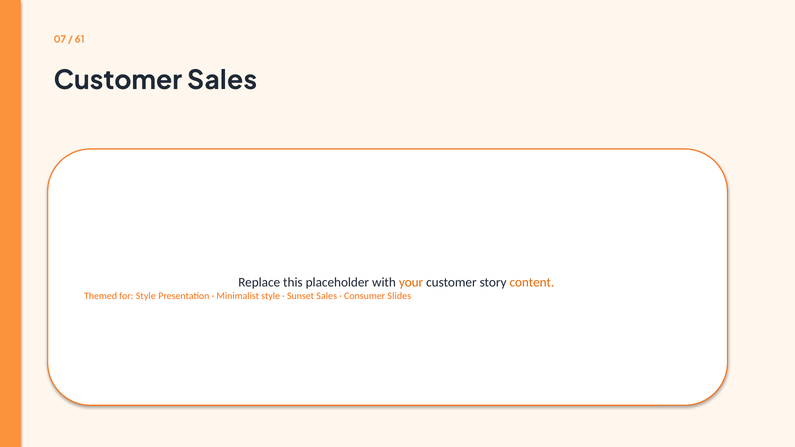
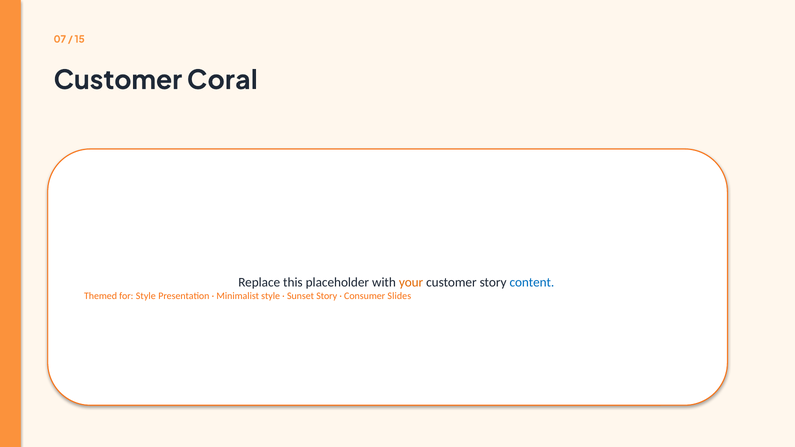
61: 61 -> 15
Customer Sales: Sales -> Coral
content colour: orange -> blue
Sunset Sales: Sales -> Story
